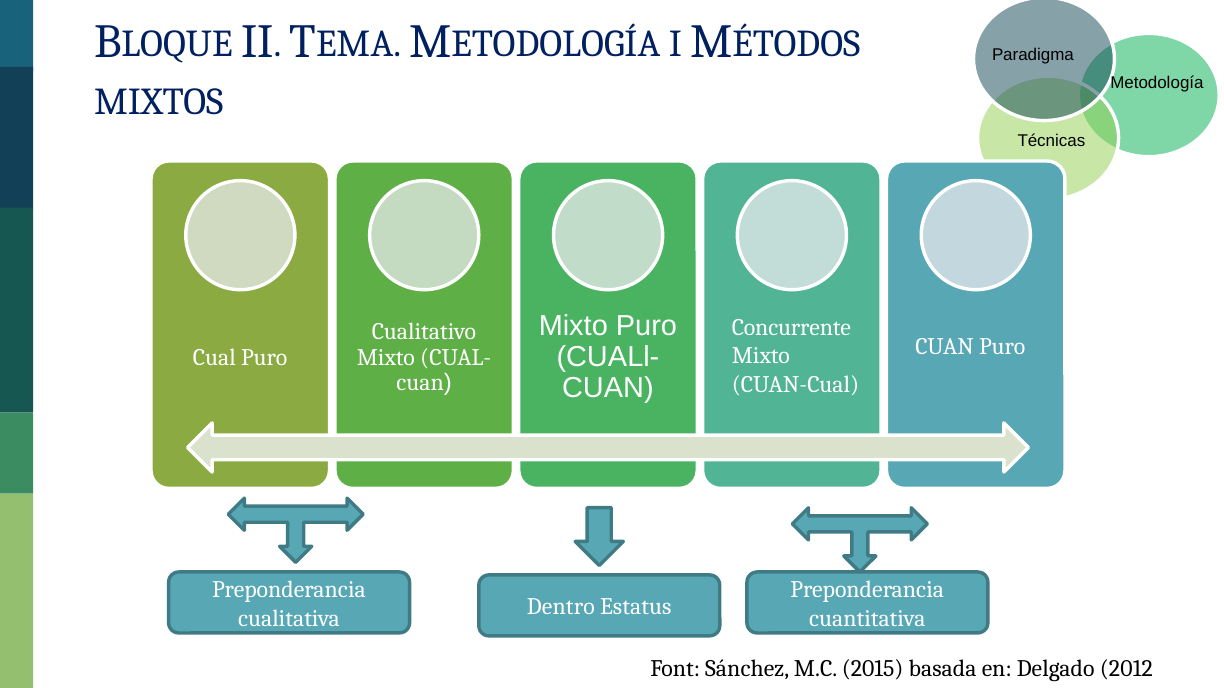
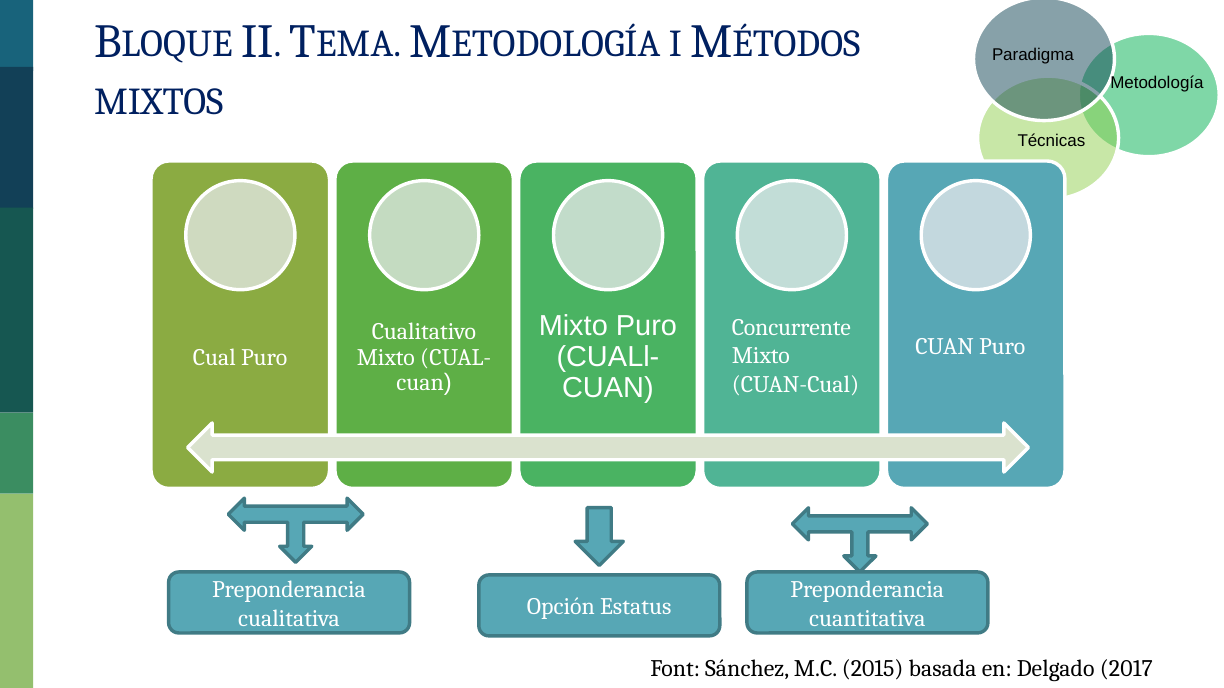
Dentro: Dentro -> Opción
2012: 2012 -> 2017
